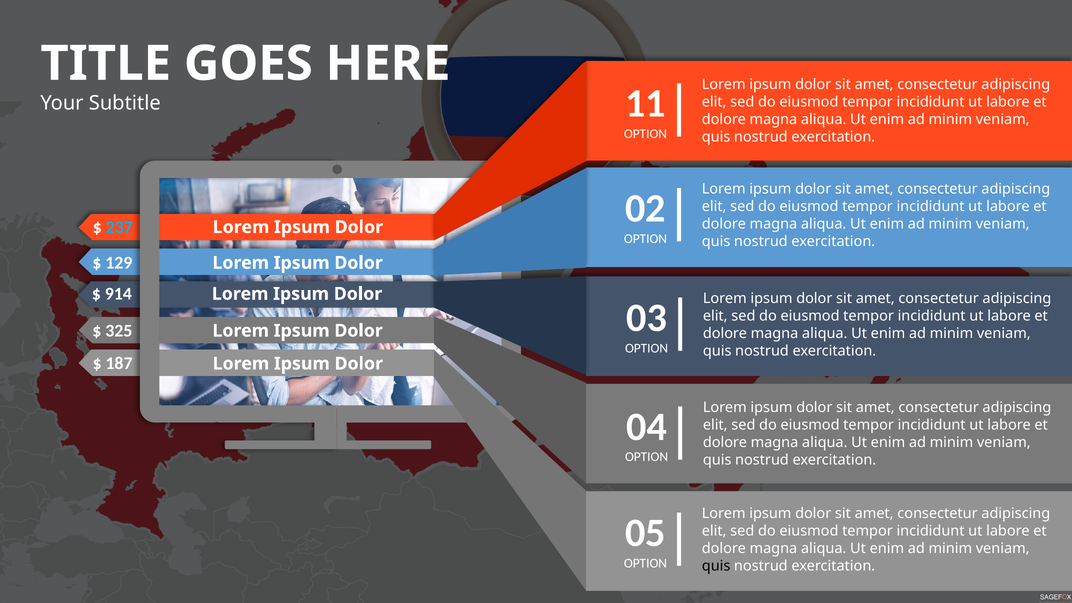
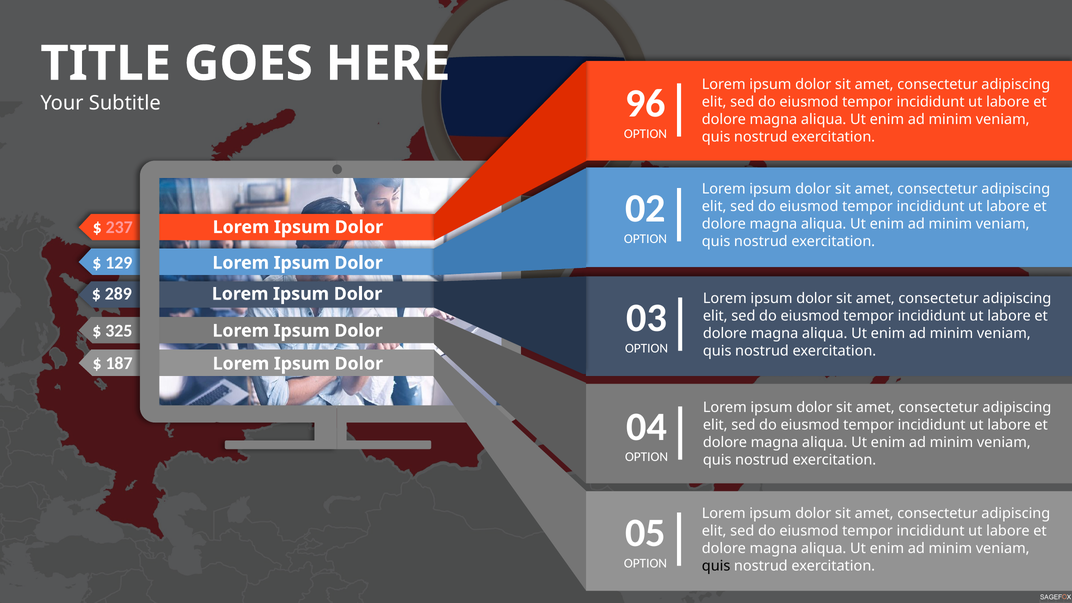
11: 11 -> 96
237 colour: light blue -> pink
914: 914 -> 289
